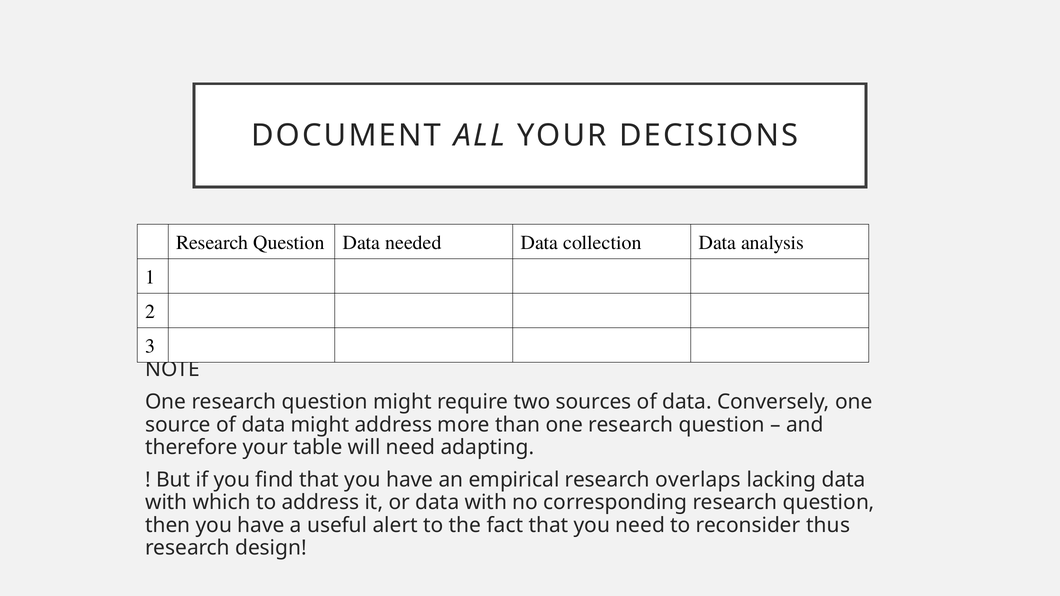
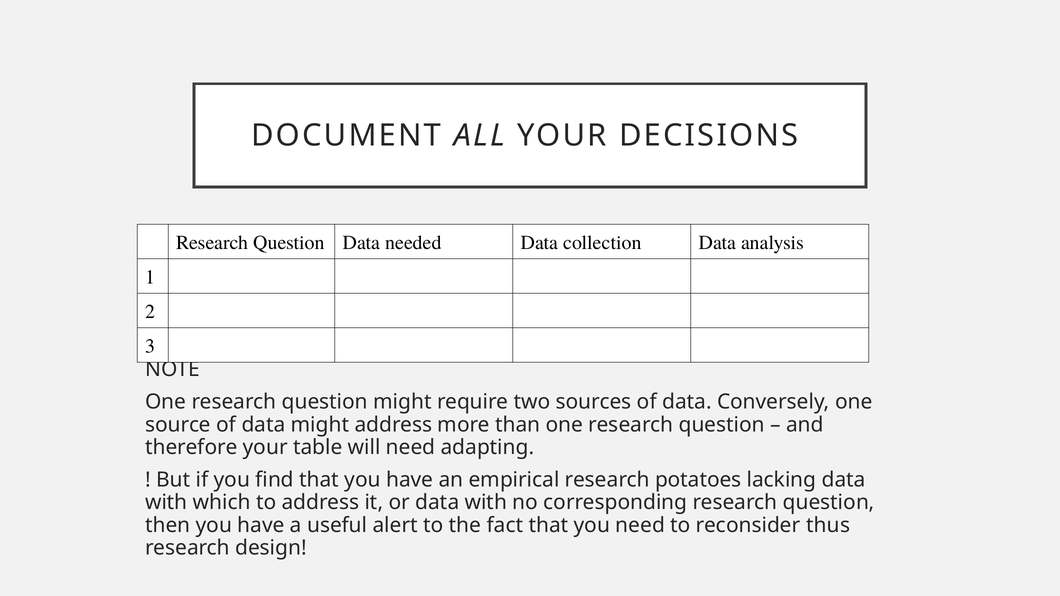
overlaps: overlaps -> potatoes
